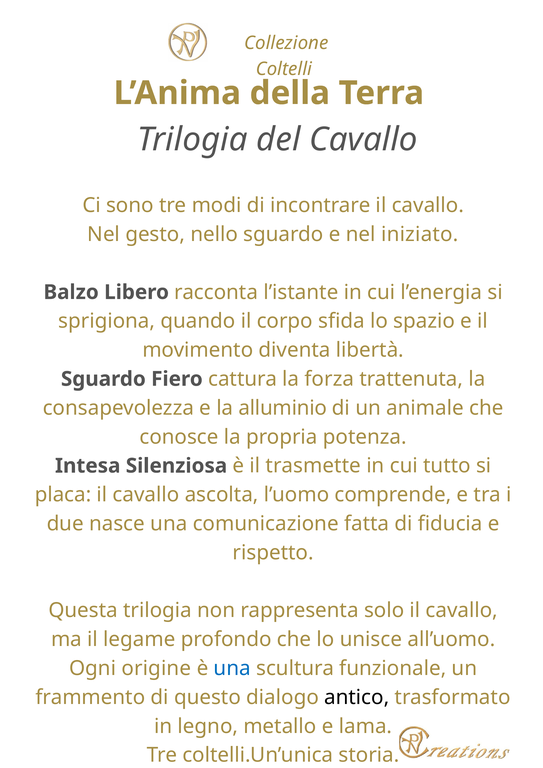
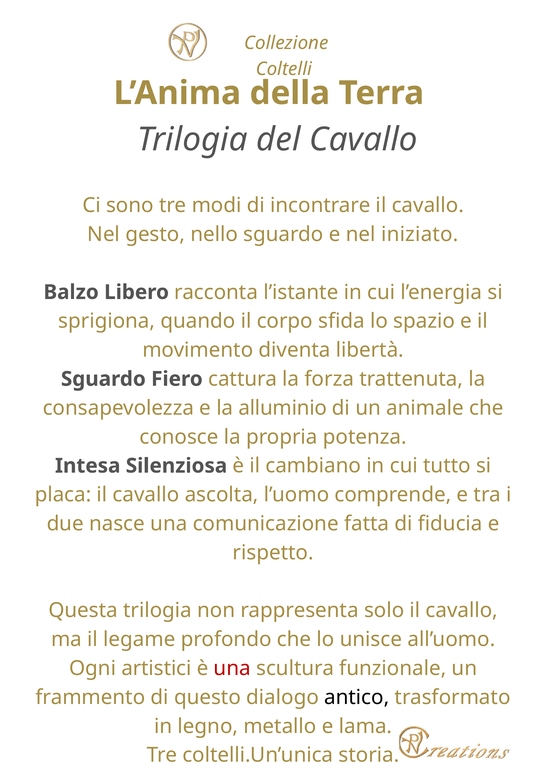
trasmette: trasmette -> cambiano
origine: origine -> artistici
una at (232, 668) colour: blue -> red
